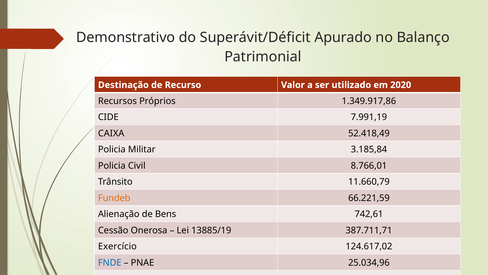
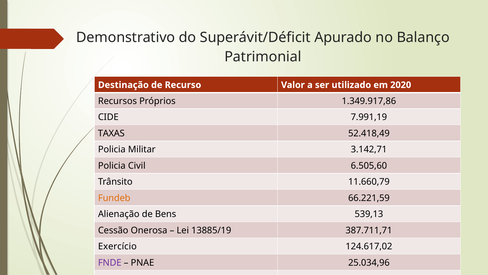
CAIXA: CAIXA -> TAXAS
3.185,84: 3.185,84 -> 3.142,71
8.766,01: 8.766,01 -> 6.505,60
742,61: 742,61 -> 539,13
FNDE at (110, 262) colour: blue -> purple
